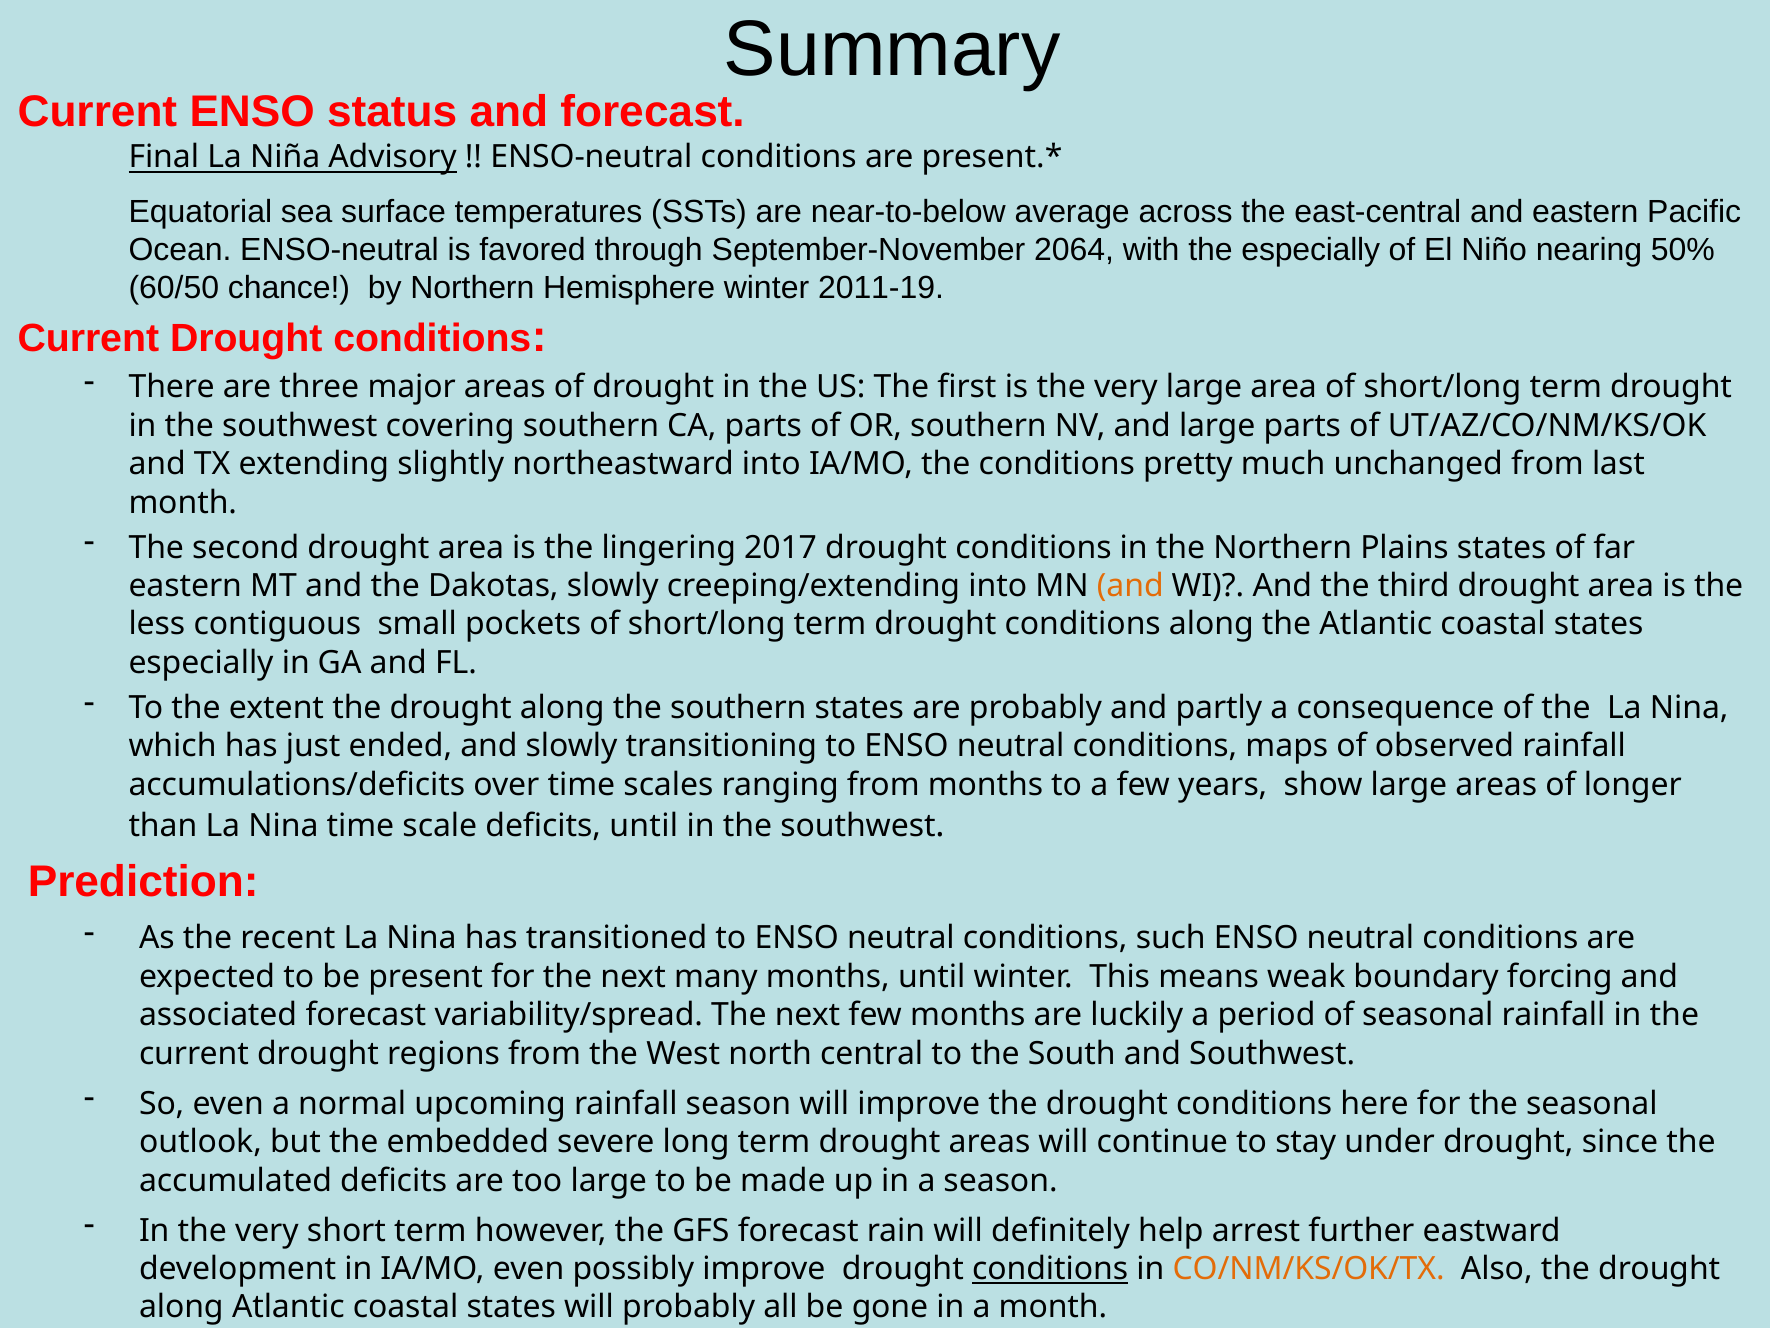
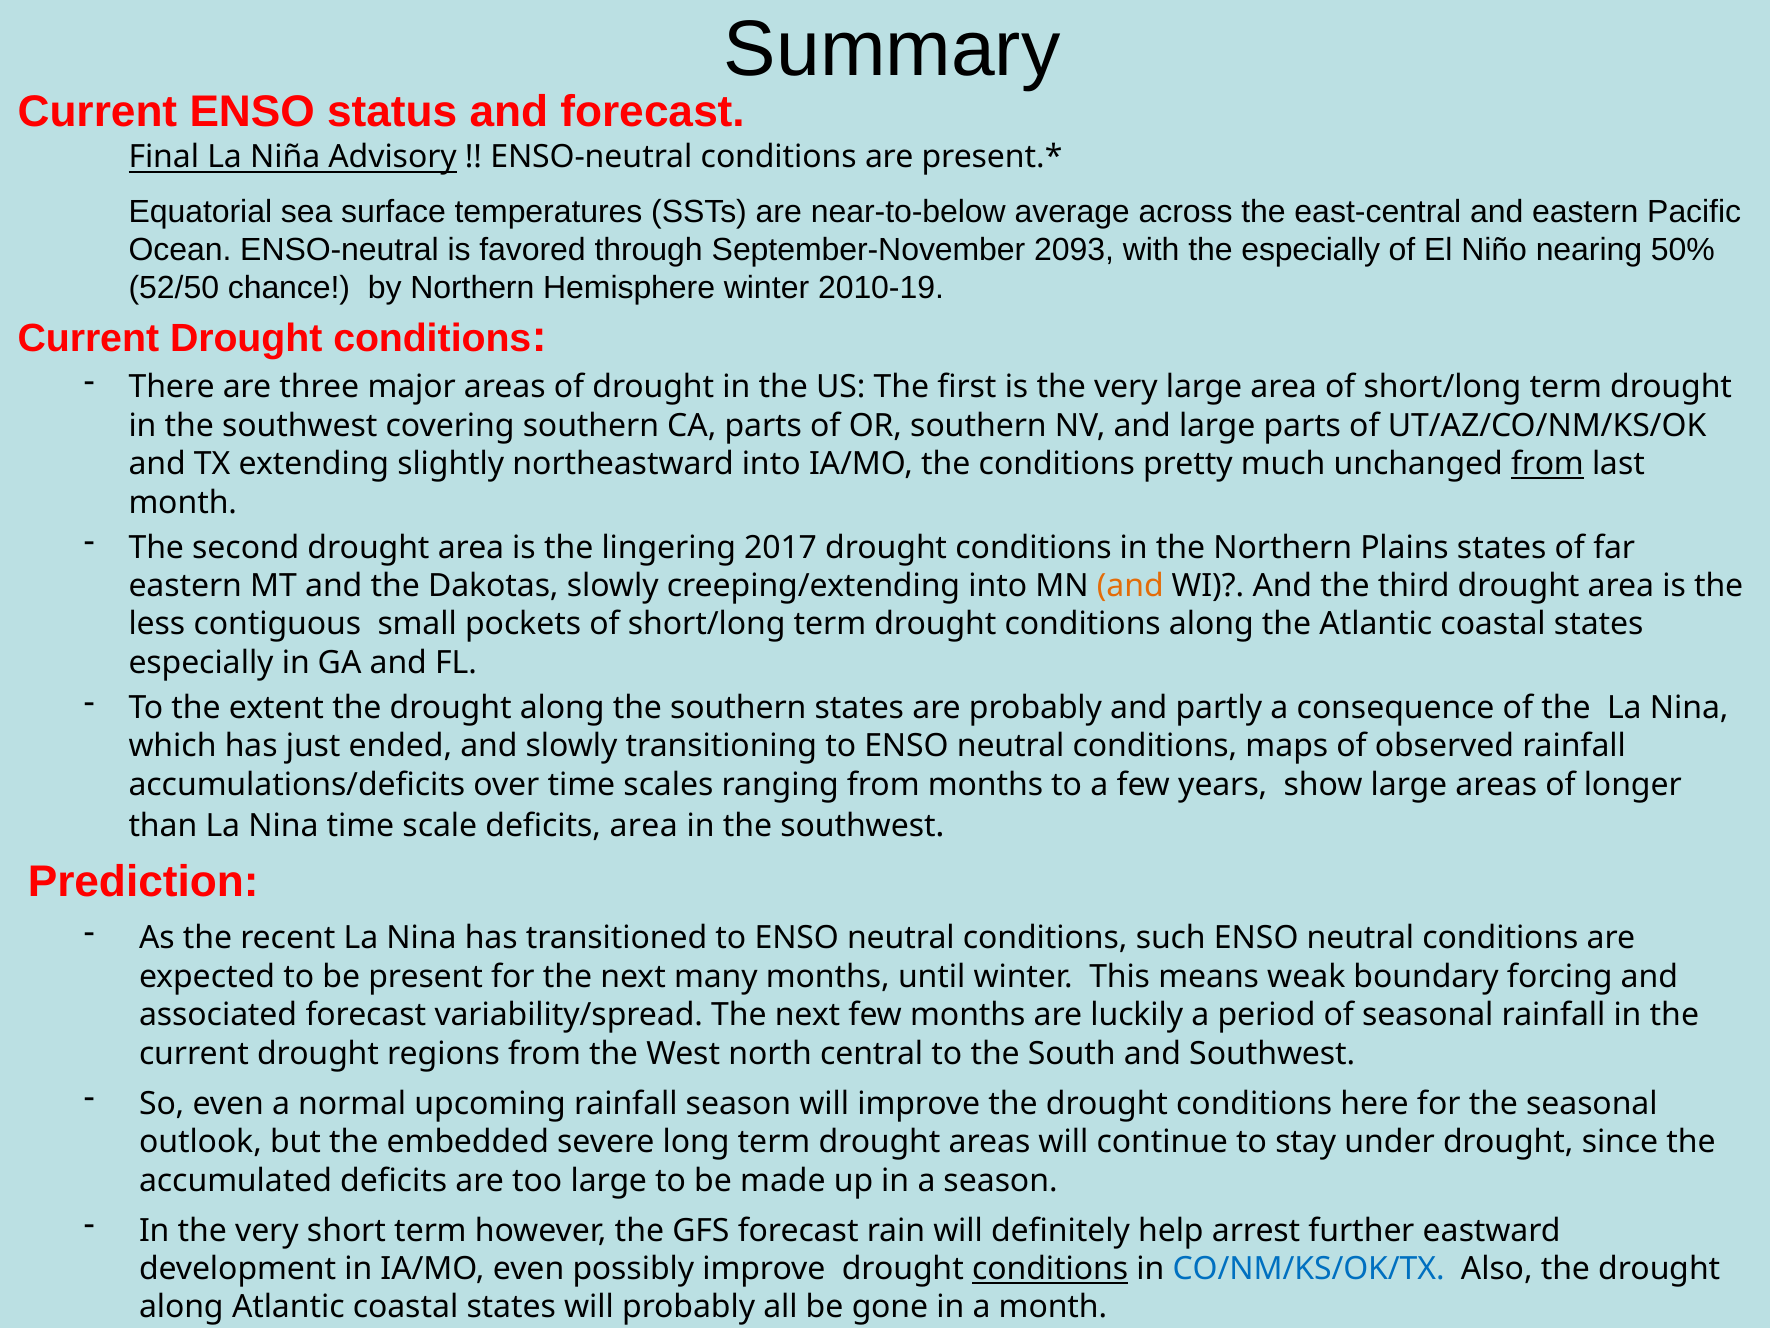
2064: 2064 -> 2093
60/50: 60/50 -> 52/50
2011-19: 2011-19 -> 2010-19
from at (1548, 464) underline: none -> present
deficits until: until -> area
CO/NM/KS/OK/TX colour: orange -> blue
